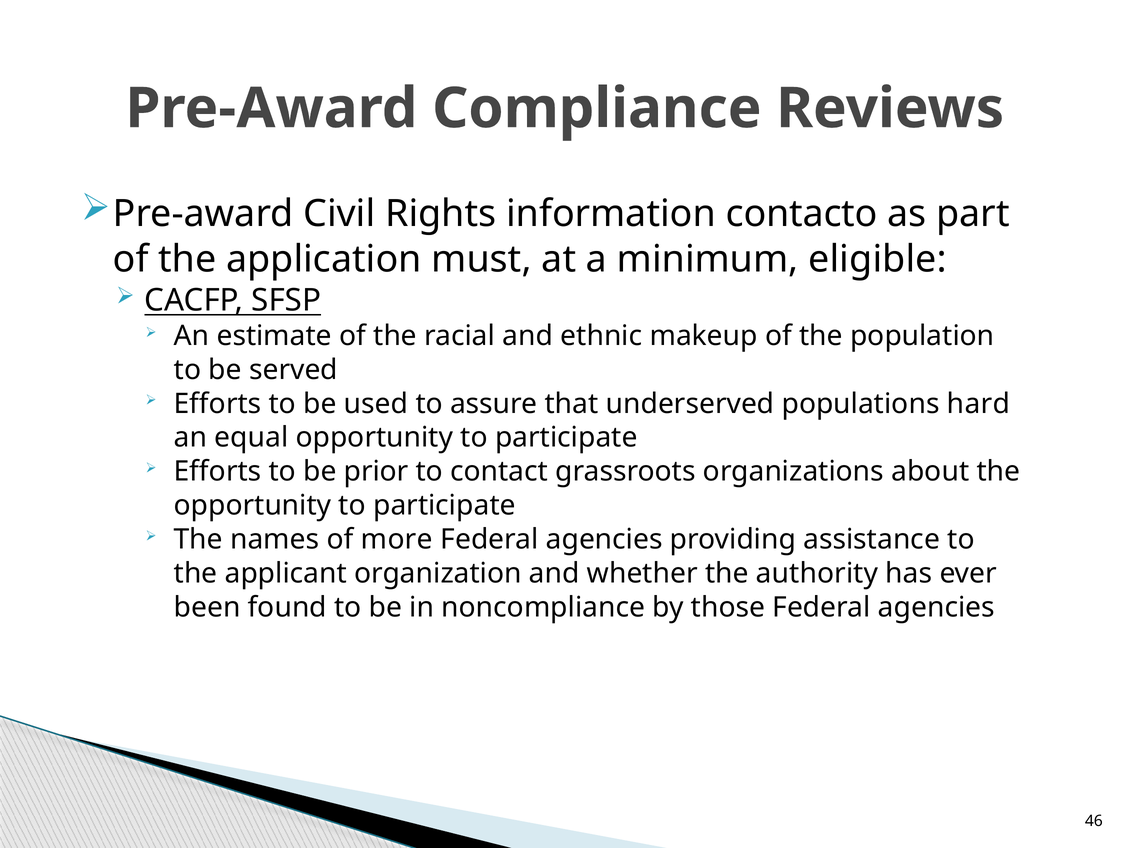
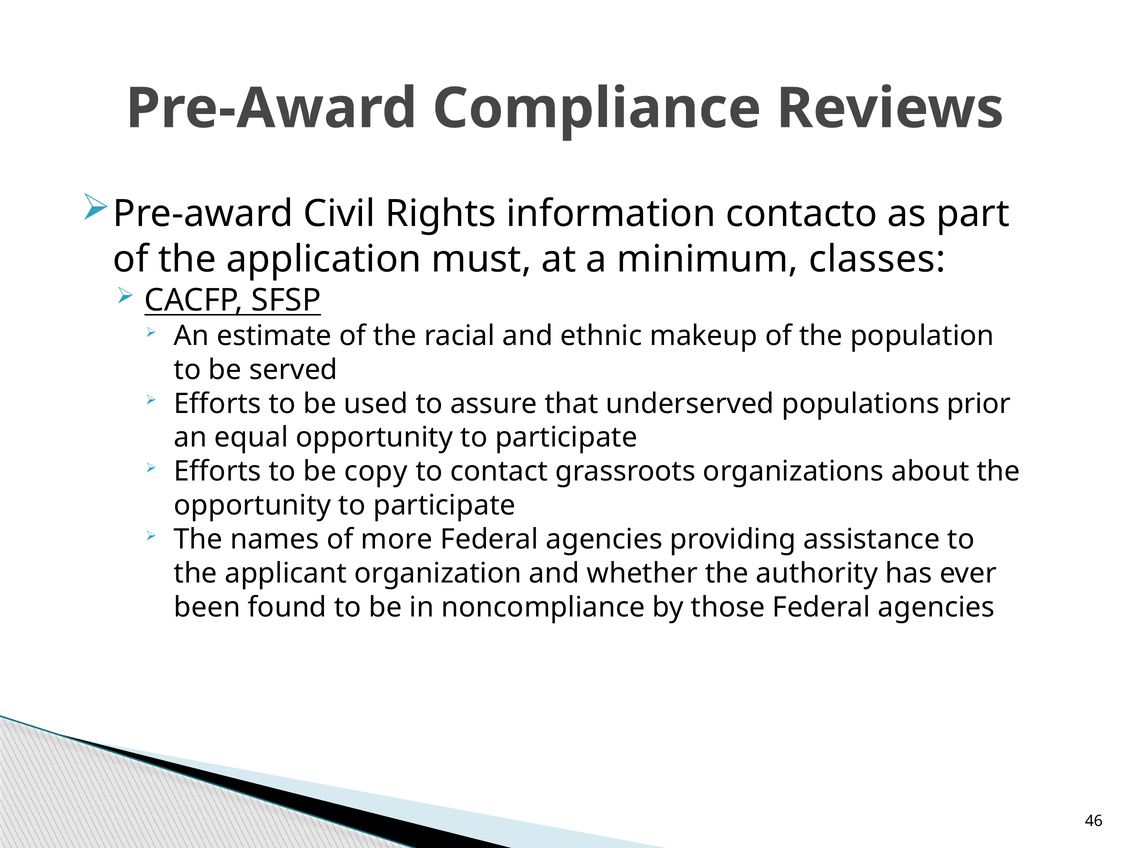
eligible: eligible -> classes
hard: hard -> prior
prior: prior -> copy
